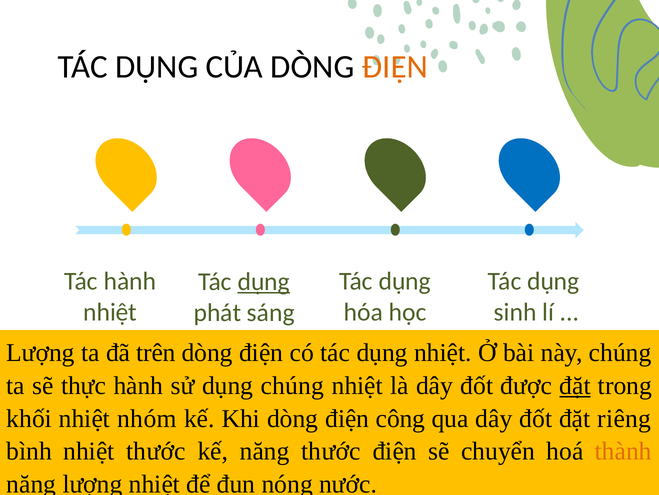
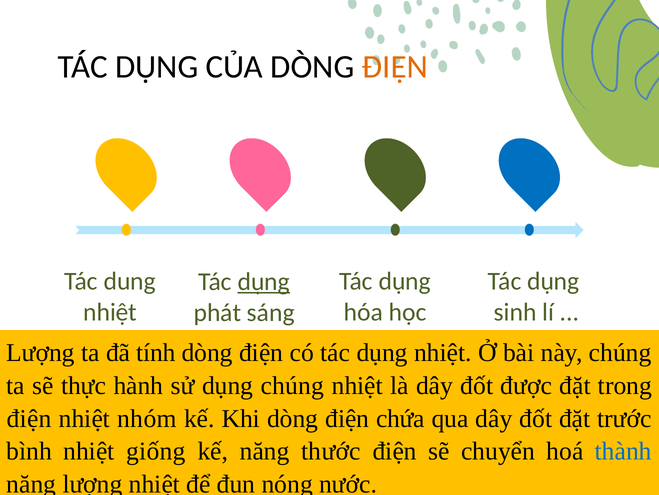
Tác hành: hành -> dung
trên: trên -> tính
đặt at (575, 385) underline: present -> none
khối at (29, 418): khối -> điện
công: công -> chứa
riêng: riêng -> trước
nhiệt thước: thước -> giống
thành colour: orange -> blue
